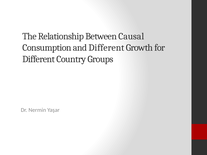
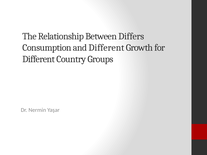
Causal: Causal -> Differs
